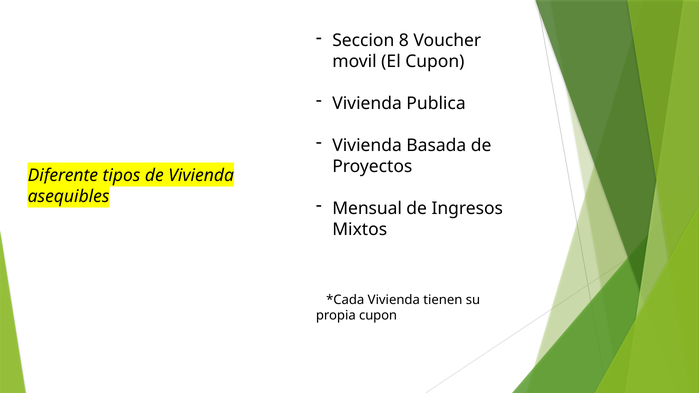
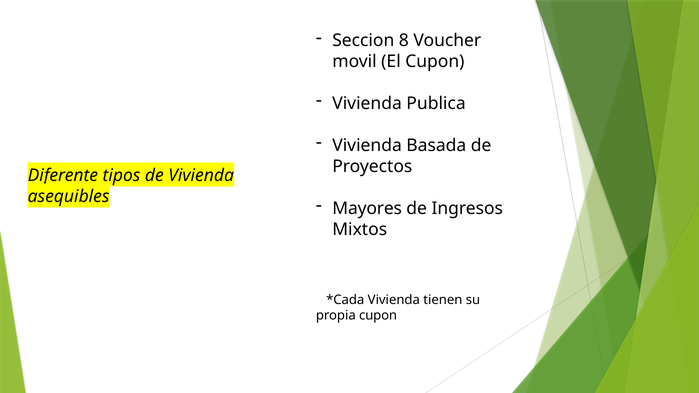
Mensual: Mensual -> Mayores
